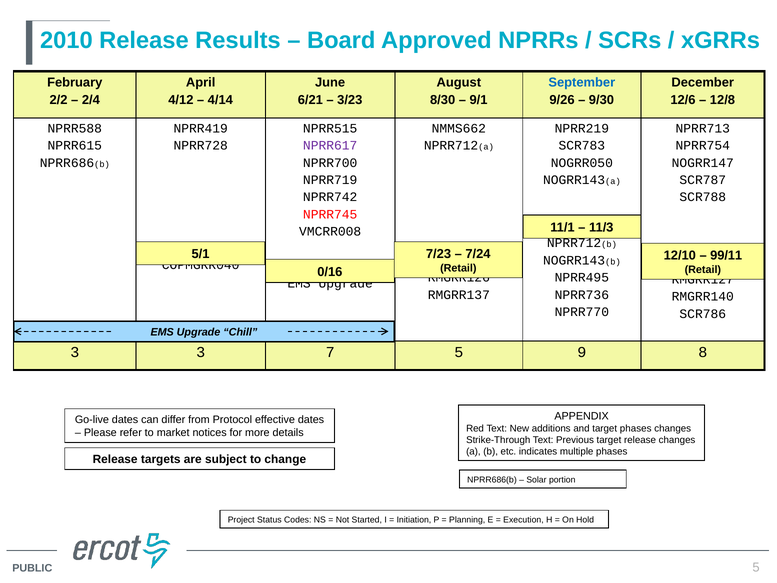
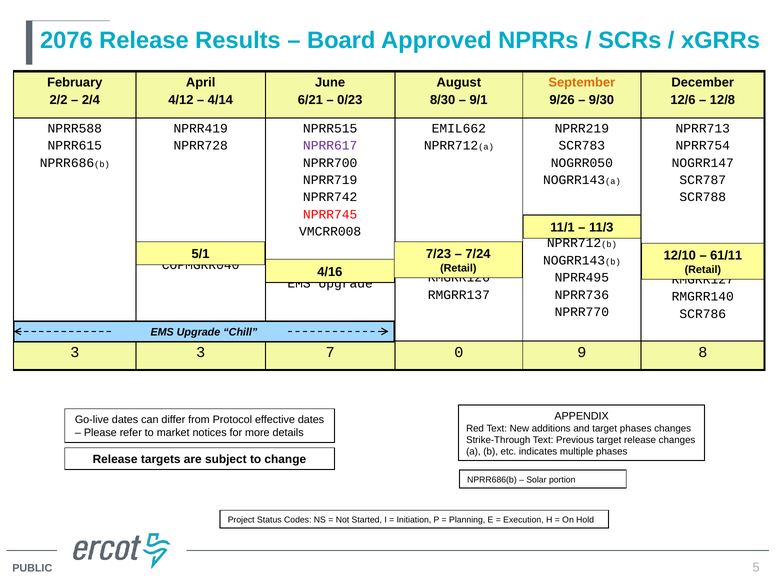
2010: 2010 -> 2076
September colour: blue -> orange
3/23: 3/23 -> 0/23
NMMS662: NMMS662 -> EMIL662
99/11: 99/11 -> 61/11
0/16: 0/16 -> 4/16
7 5: 5 -> 0
